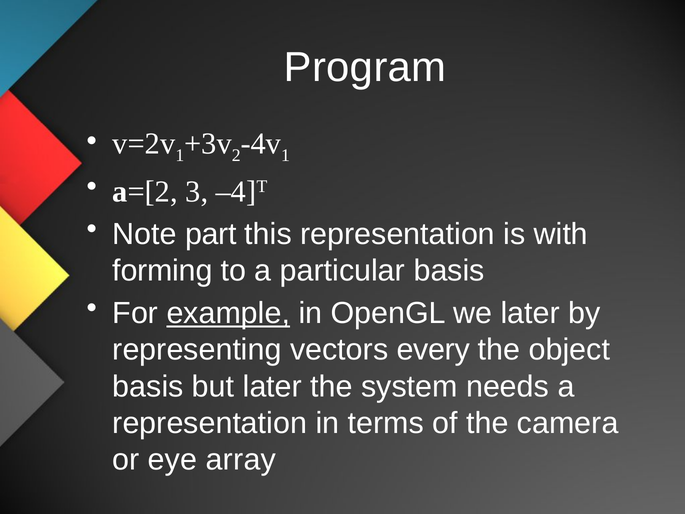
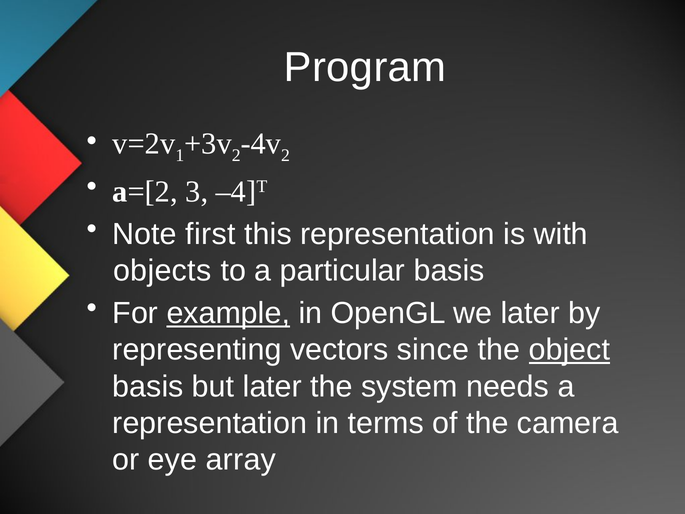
1 at (286, 156): 1 -> 2
part: part -> first
forming: forming -> objects
every: every -> since
object underline: none -> present
